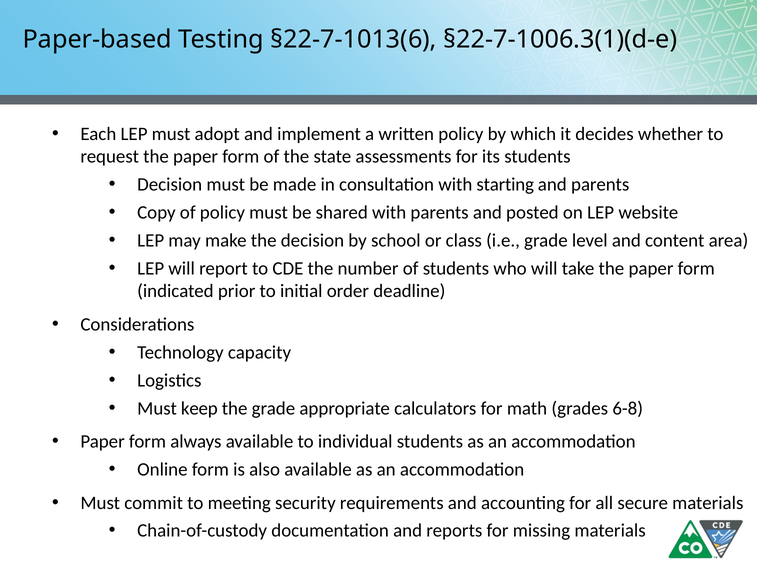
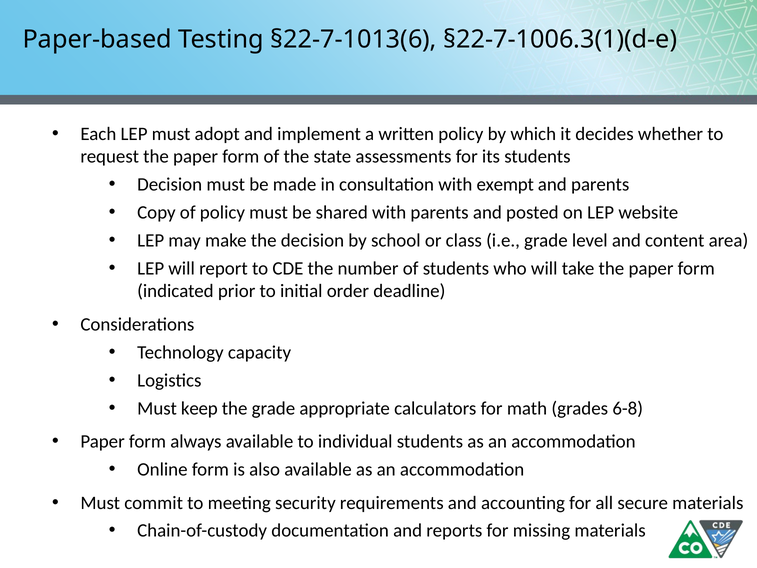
starting: starting -> exempt
